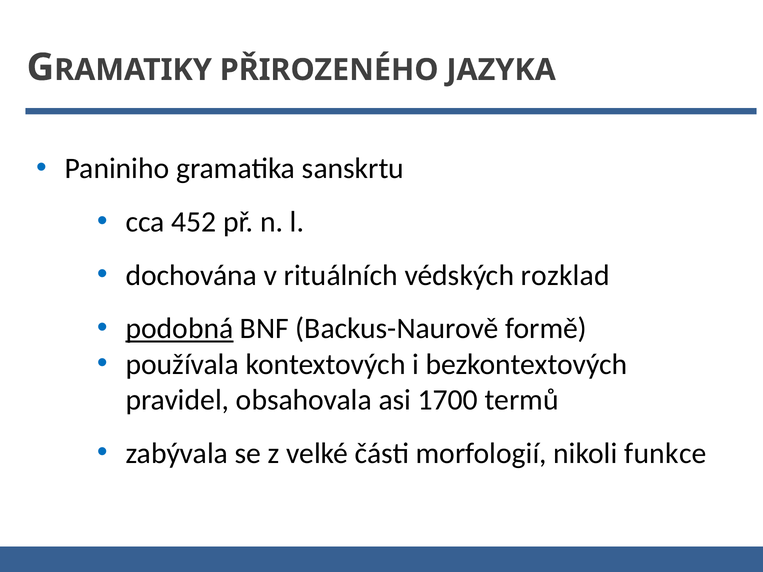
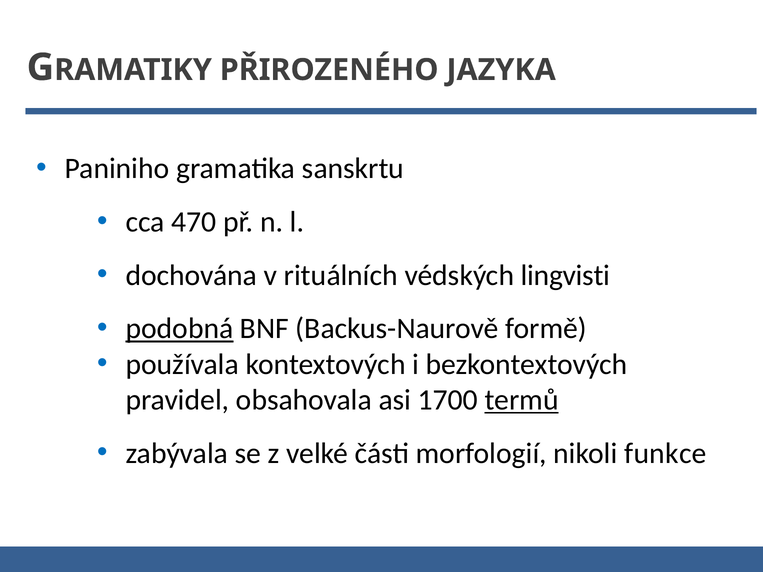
452: 452 -> 470
rozklad: rozklad -> lingvisti
termů underline: none -> present
